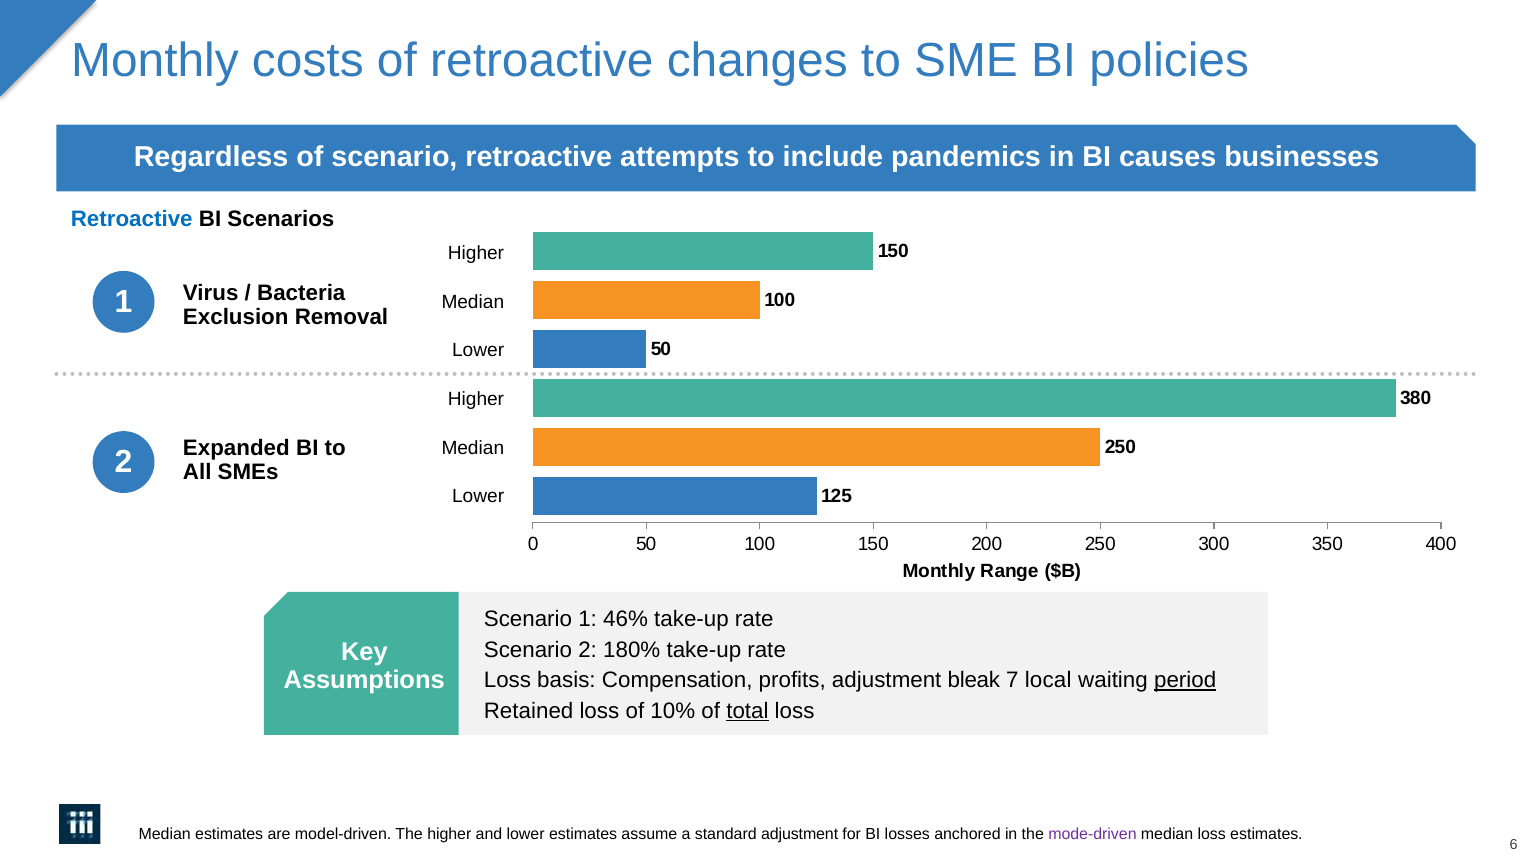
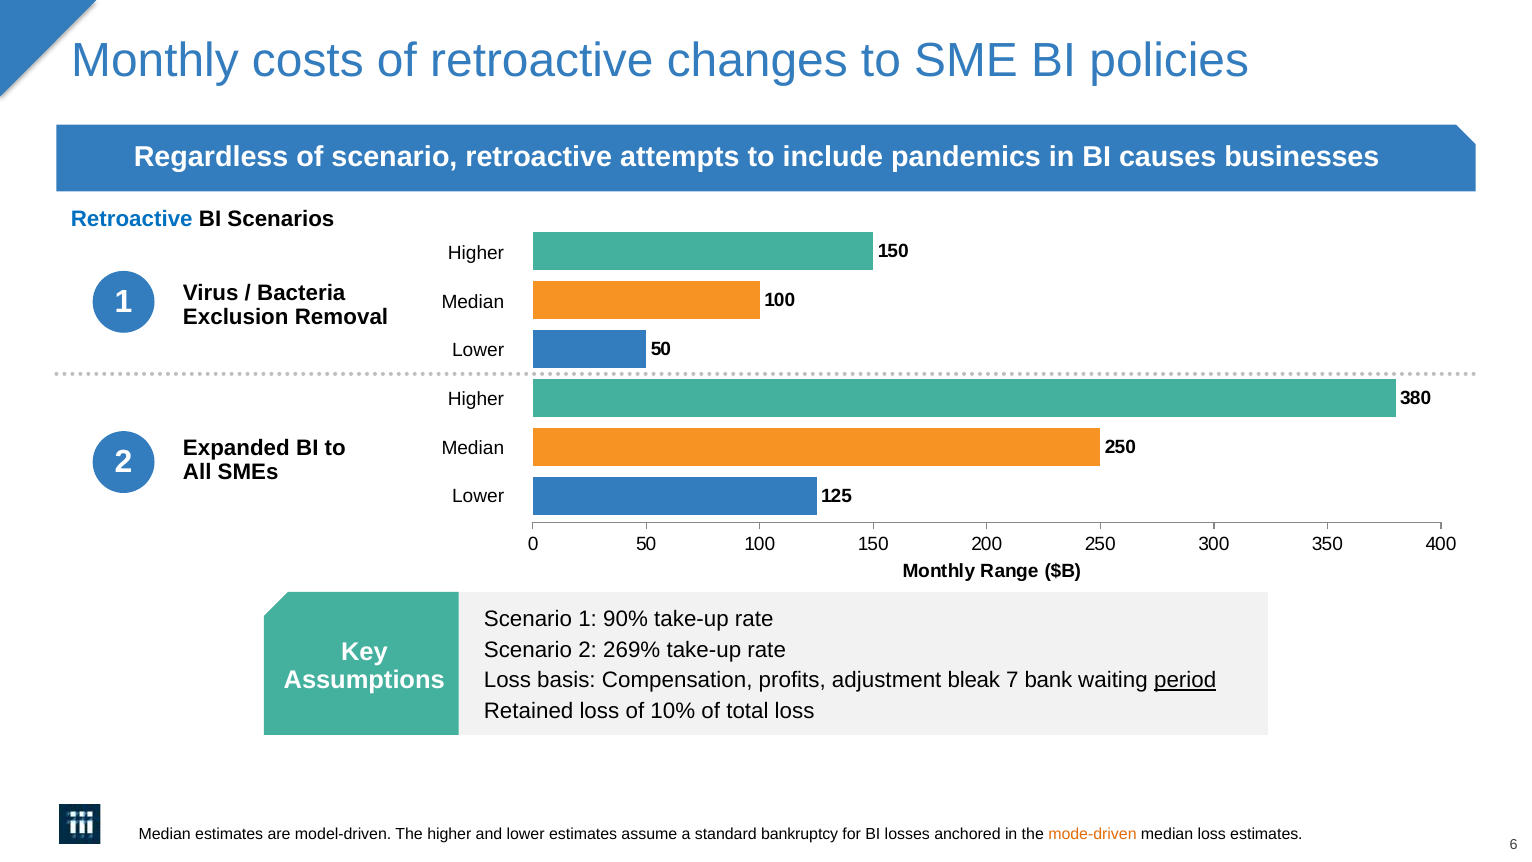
46%: 46% -> 90%
180%: 180% -> 269%
local: local -> bank
total underline: present -> none
standard adjustment: adjustment -> bankruptcy
mode-driven colour: purple -> orange
